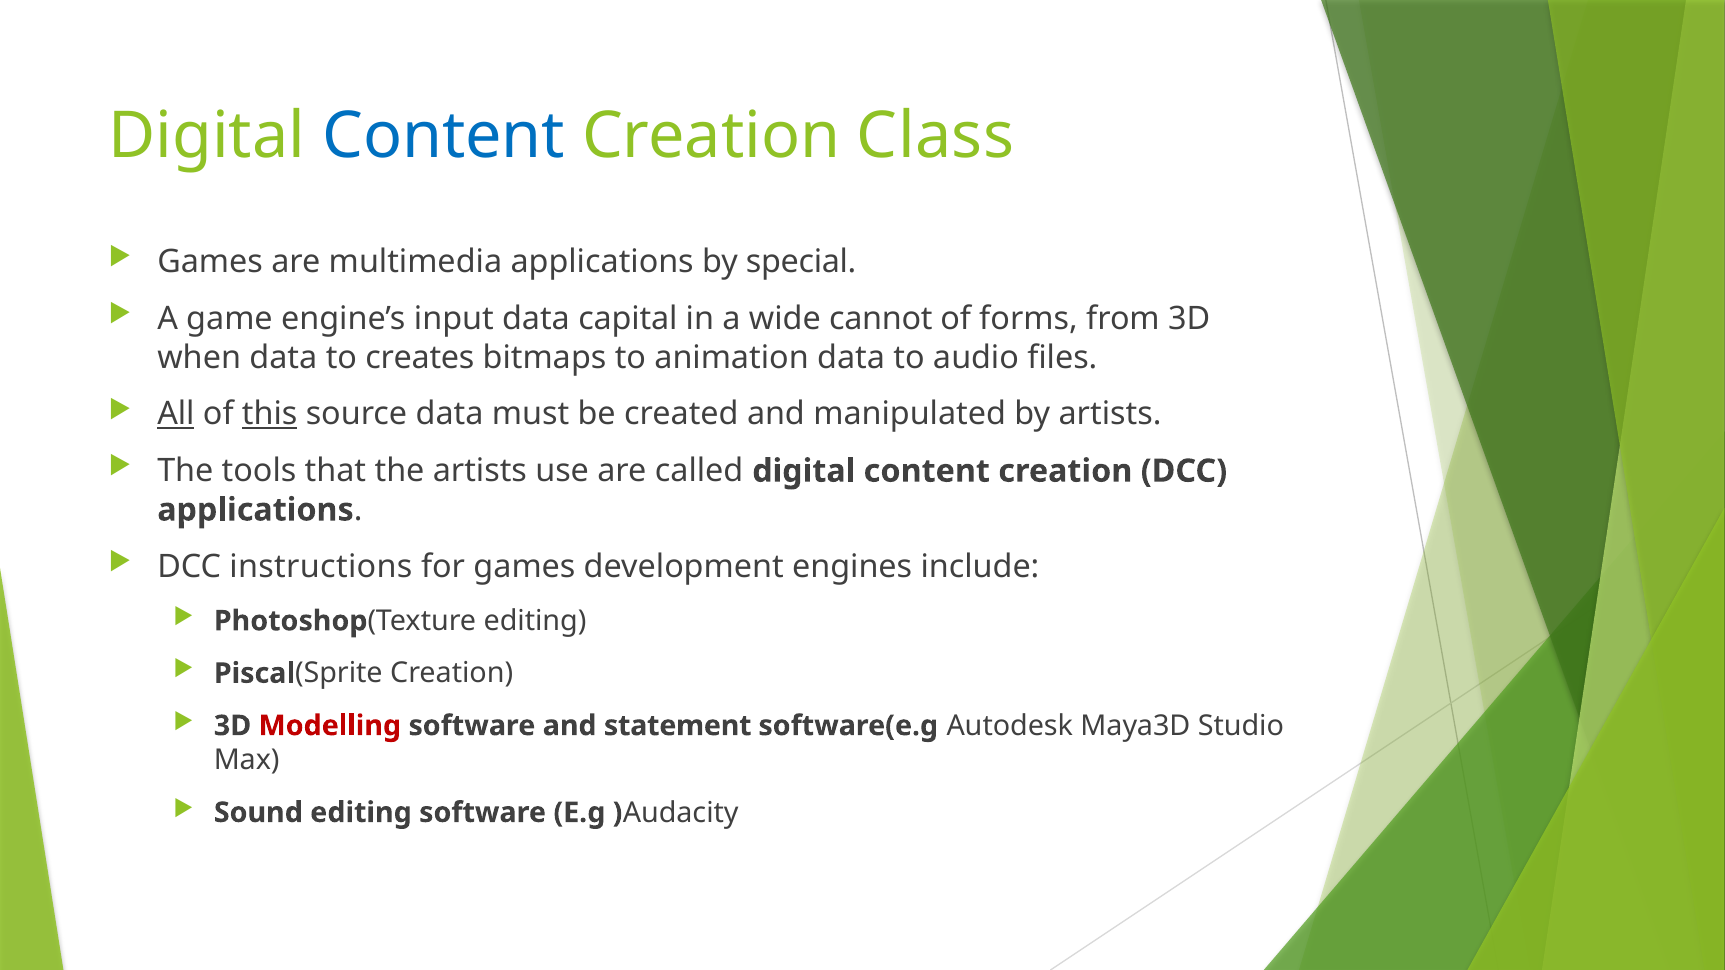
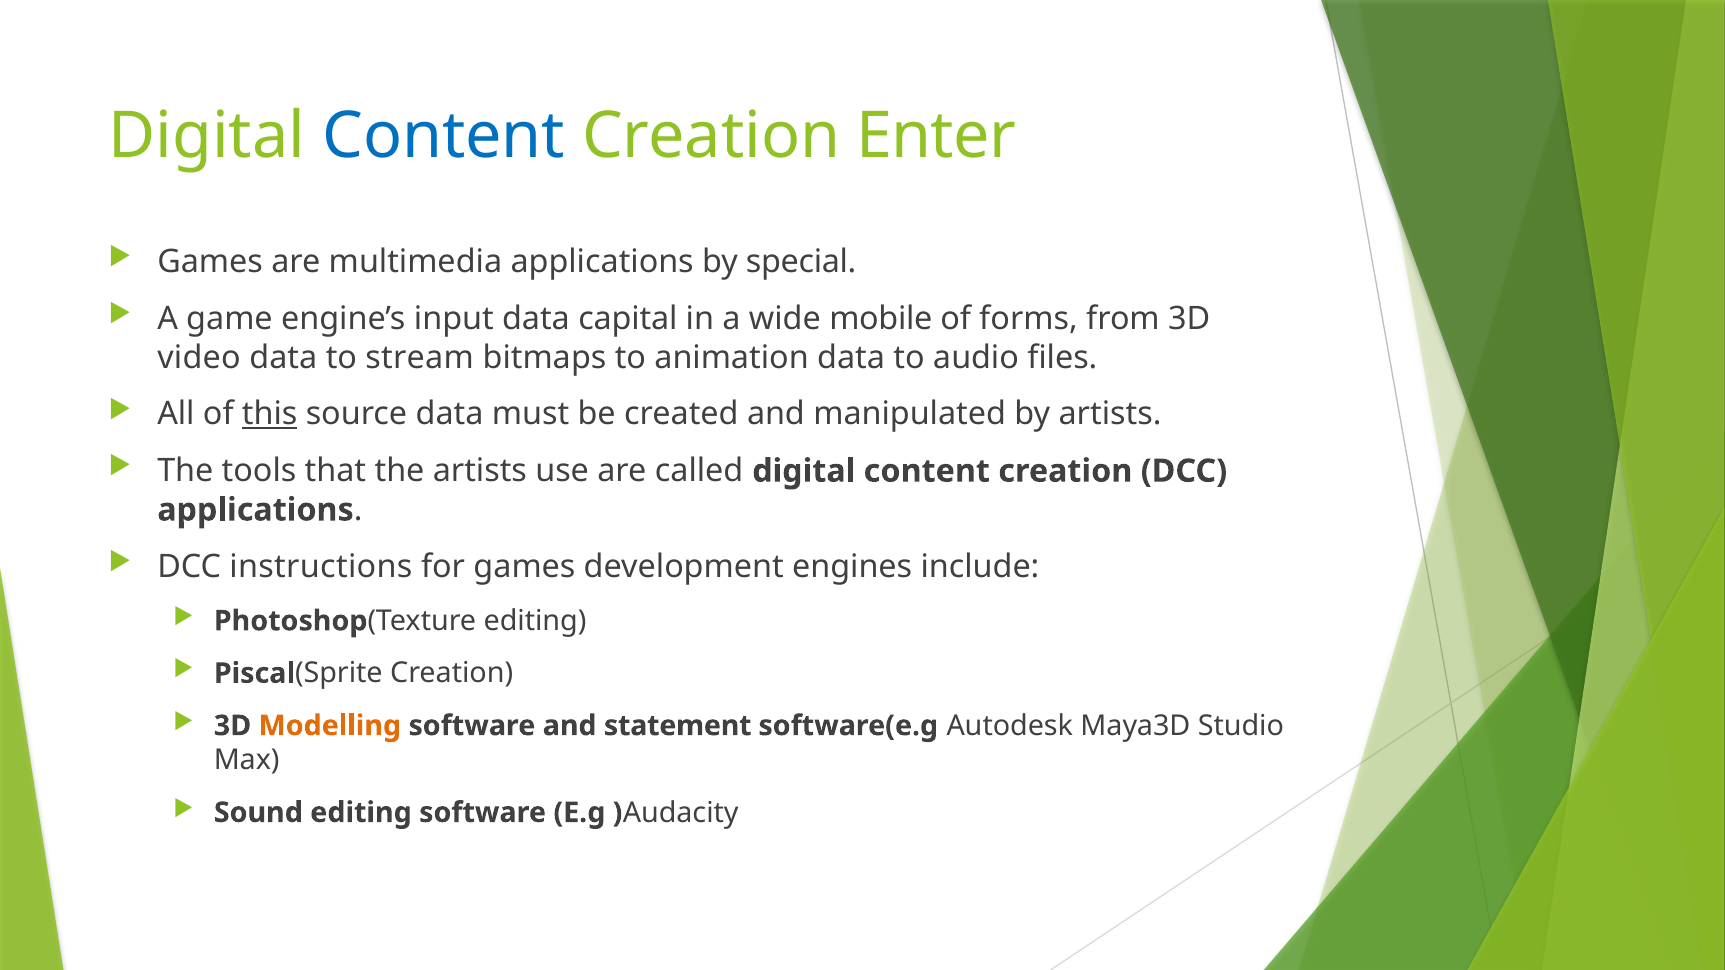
Class: Class -> Enter
cannot: cannot -> mobile
when: when -> video
creates: creates -> stream
All underline: present -> none
Modelling colour: red -> orange
